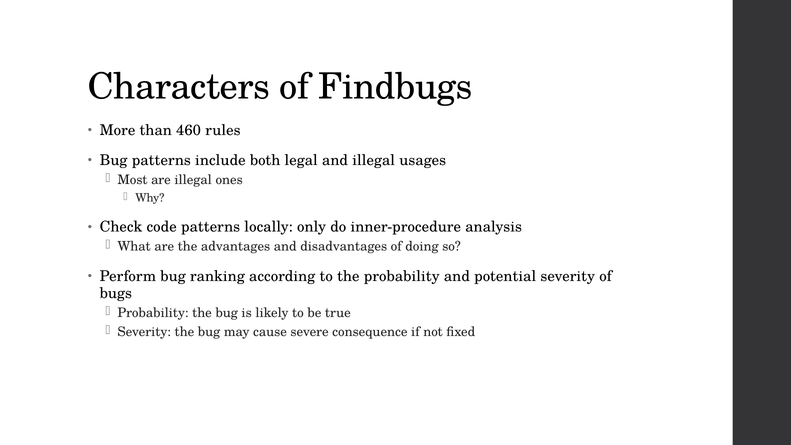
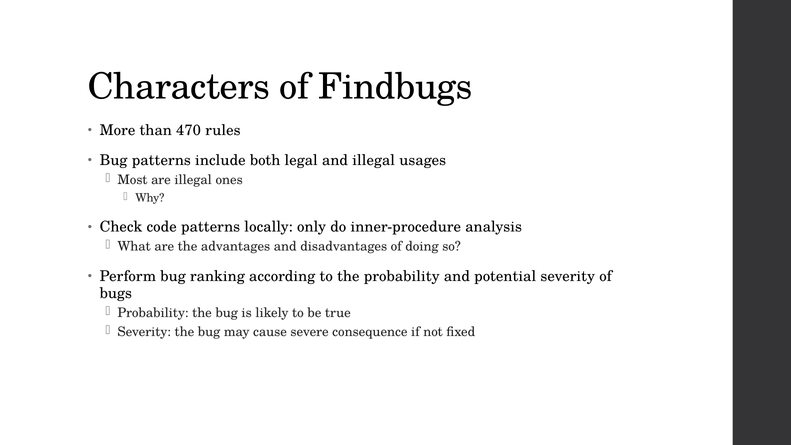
460: 460 -> 470
